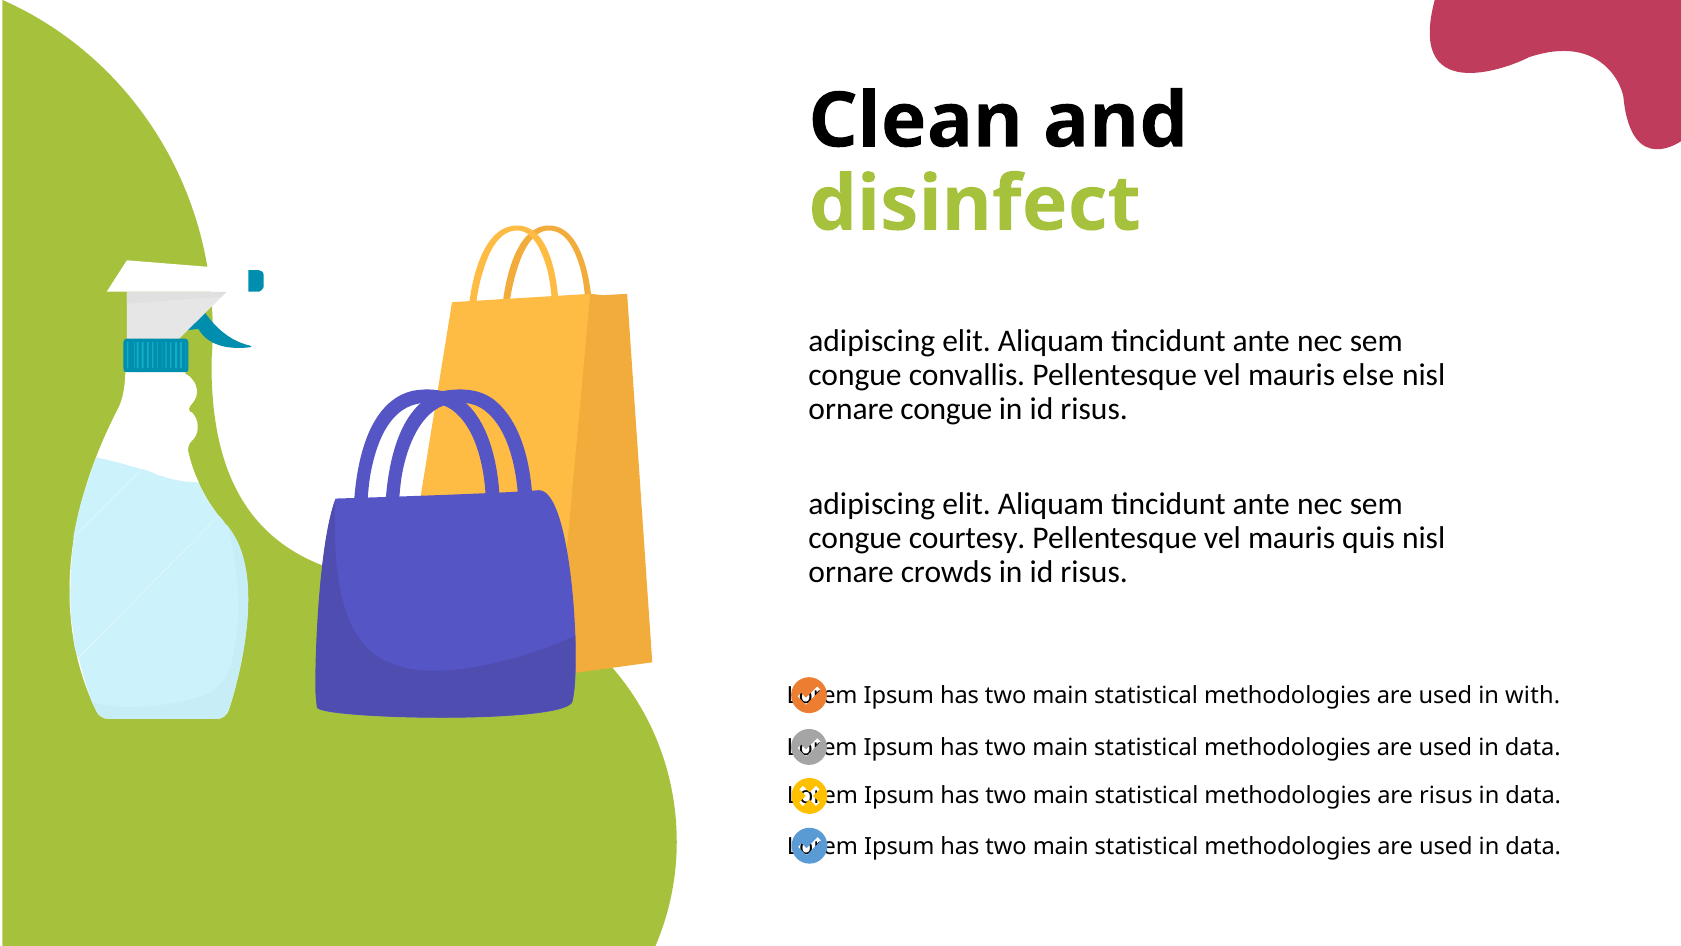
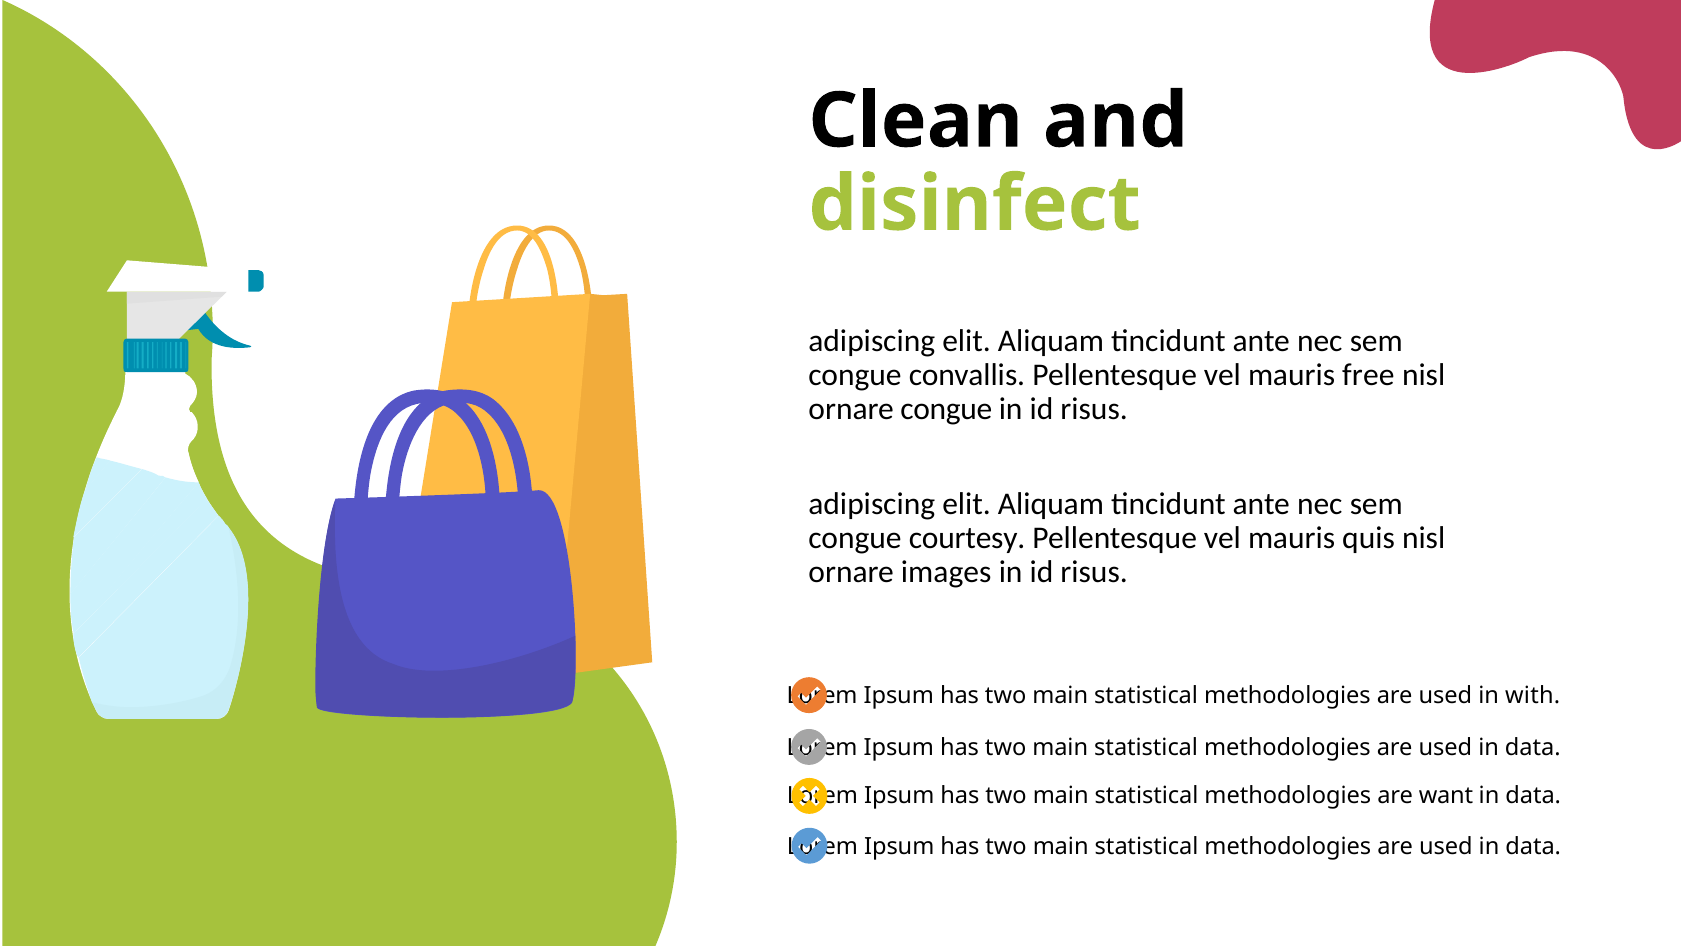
else: else -> free
crowds: crowds -> images
are risus: risus -> want
